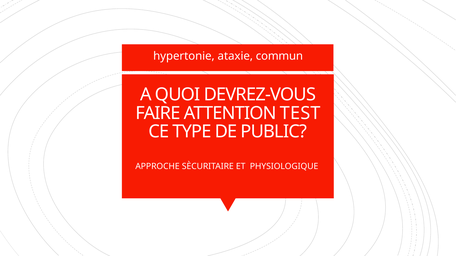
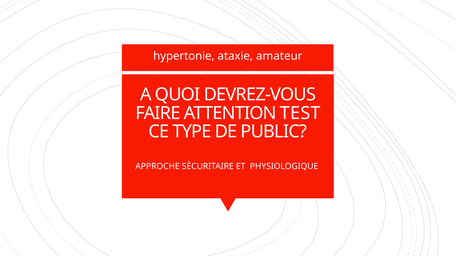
commun: commun -> amateur
